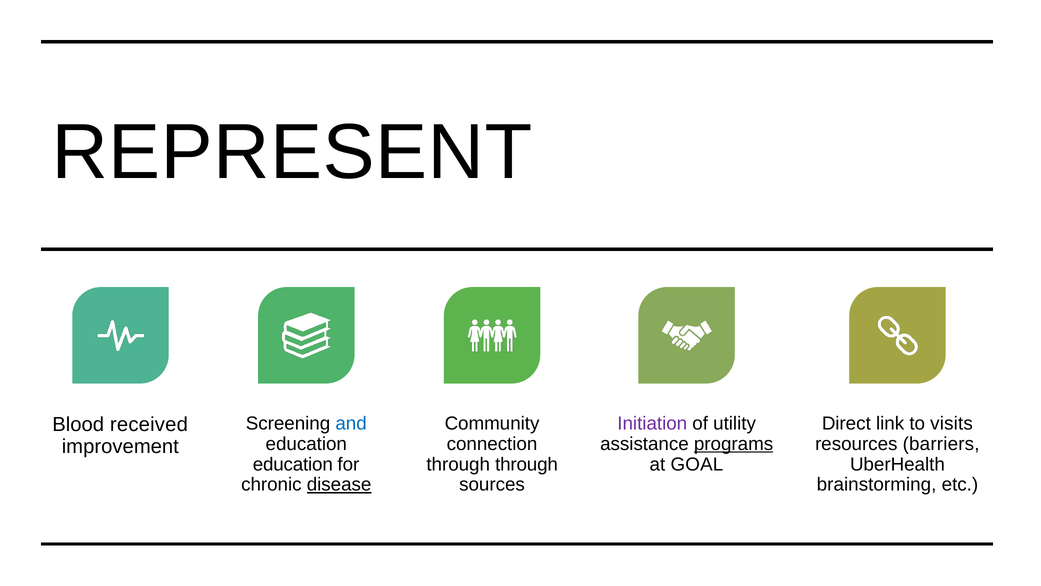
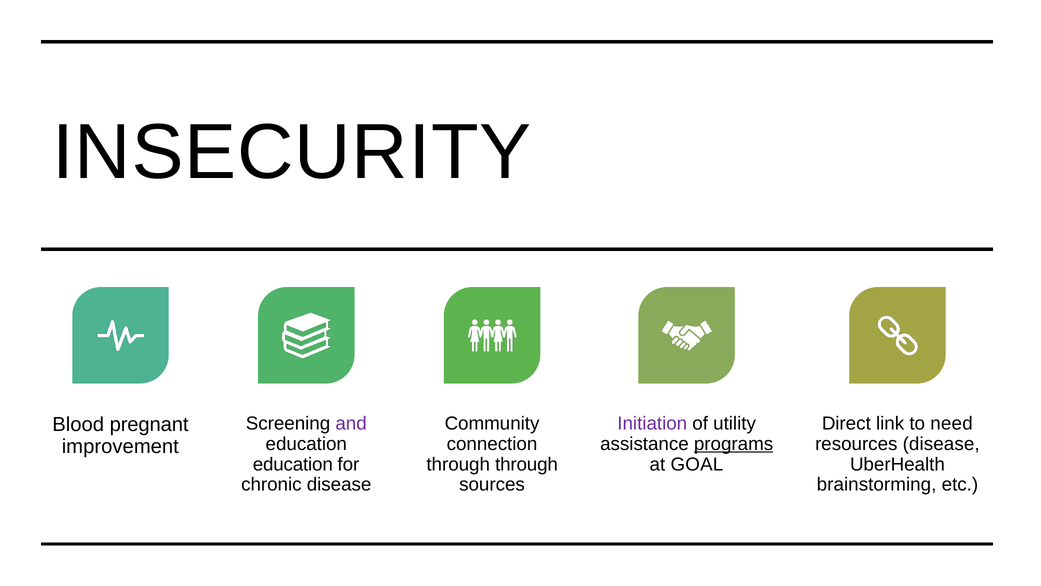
REPRESENT: REPRESENT -> INSECURITY
received: received -> pregnant
and colour: blue -> purple
visits: visits -> need
resources barriers: barriers -> disease
disease at (339, 484) underline: present -> none
